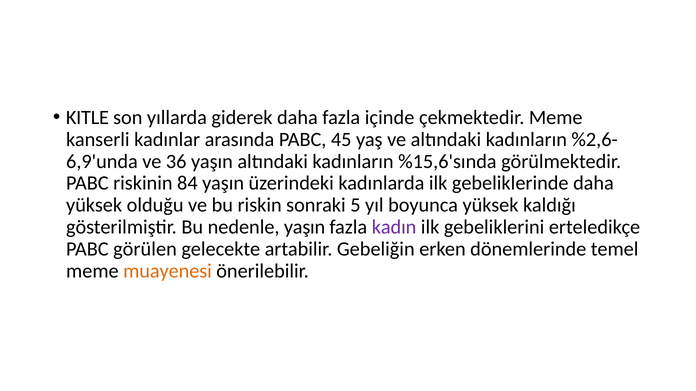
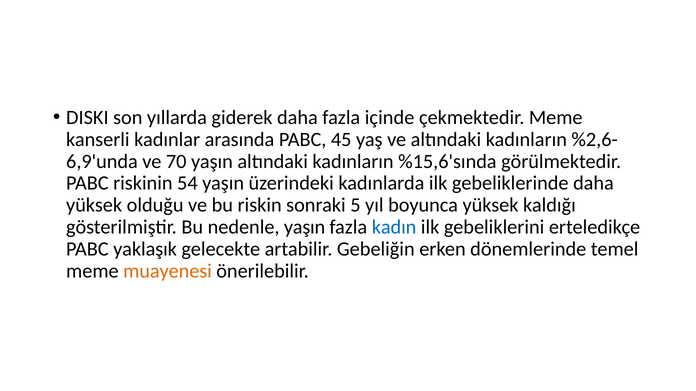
KITLE: KITLE -> DISKI
36: 36 -> 70
84: 84 -> 54
kadın colour: purple -> blue
görülen: görülen -> yaklaşık
